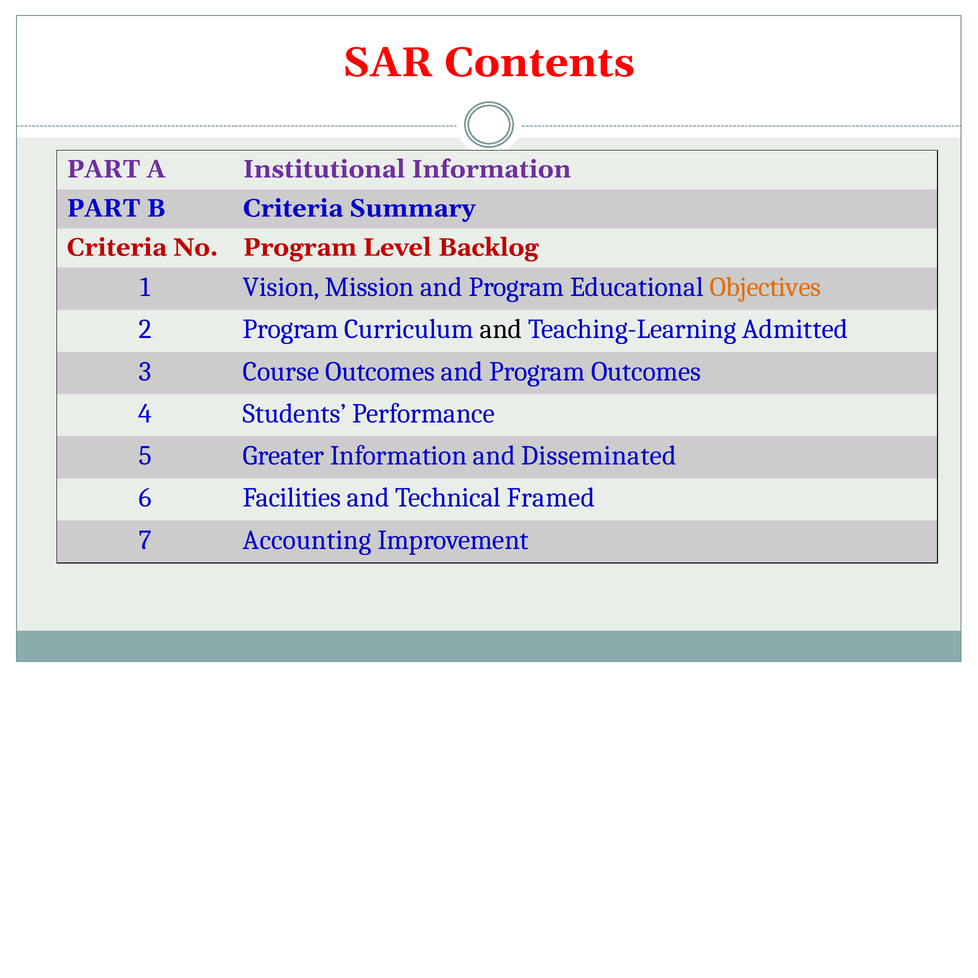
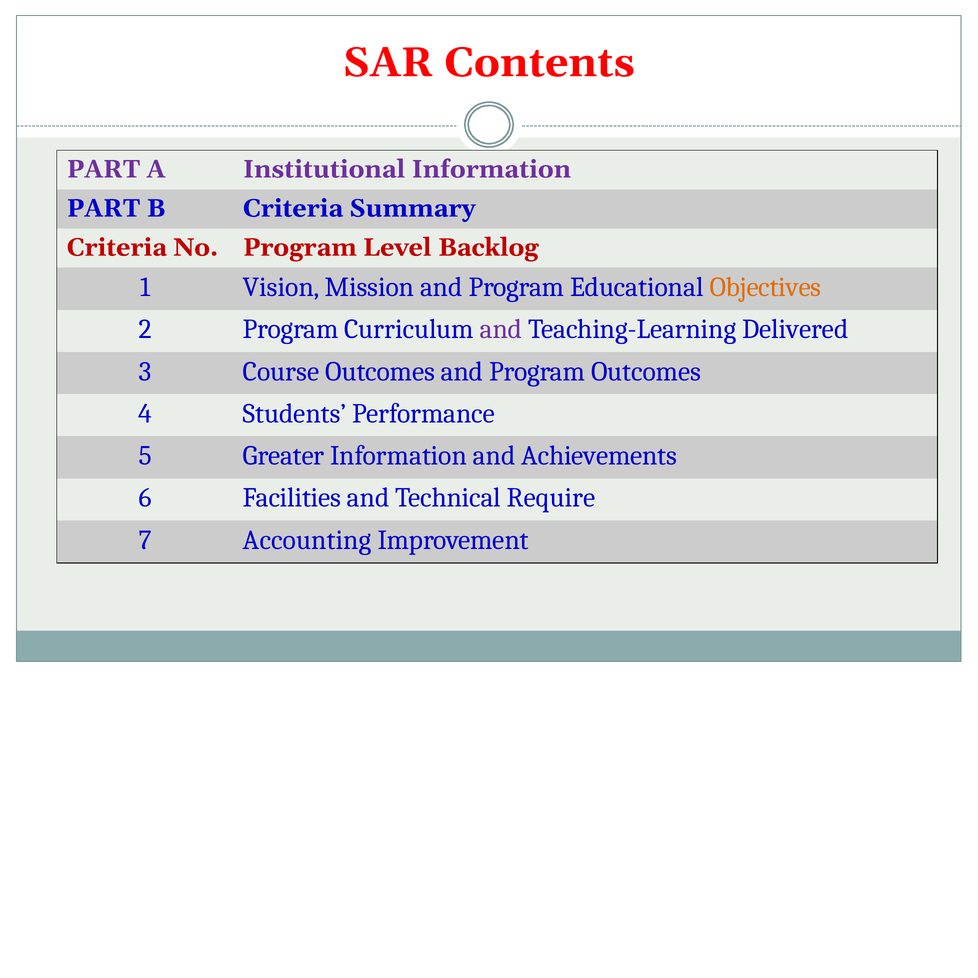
and at (501, 329) colour: black -> purple
Admitted: Admitted -> Delivered
Disseminated: Disseminated -> Achievements
Framed: Framed -> Require
